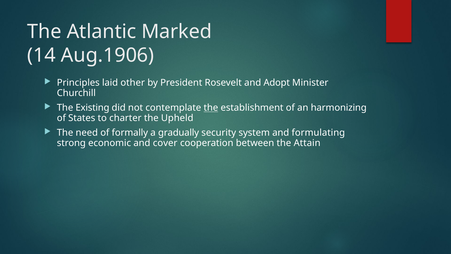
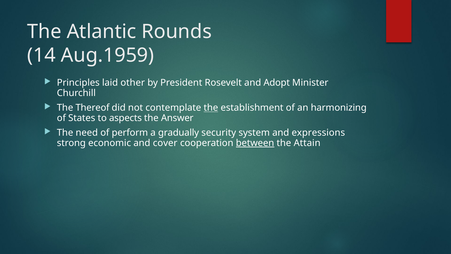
Marked: Marked -> Rounds
Aug.1906: Aug.1906 -> Aug.1959
Existing: Existing -> Thereof
charter: charter -> aspects
Upheld: Upheld -> Answer
formally: formally -> perform
formulating: formulating -> expressions
between underline: none -> present
